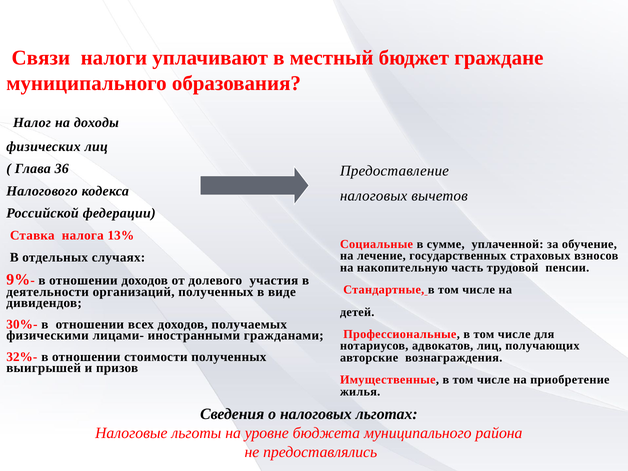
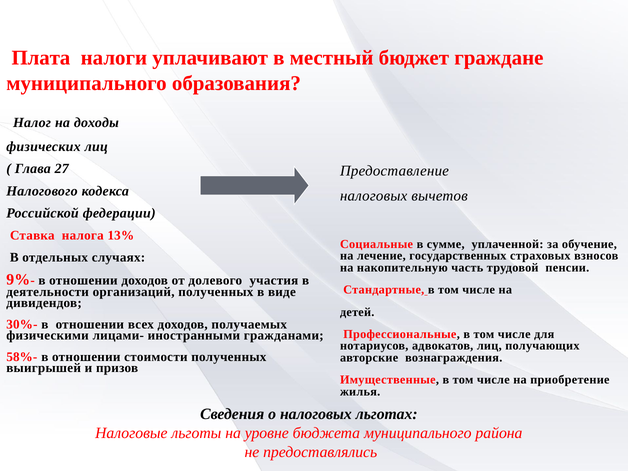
Связи: Связи -> Плата
36: 36 -> 27
32%-: 32%- -> 58%-
